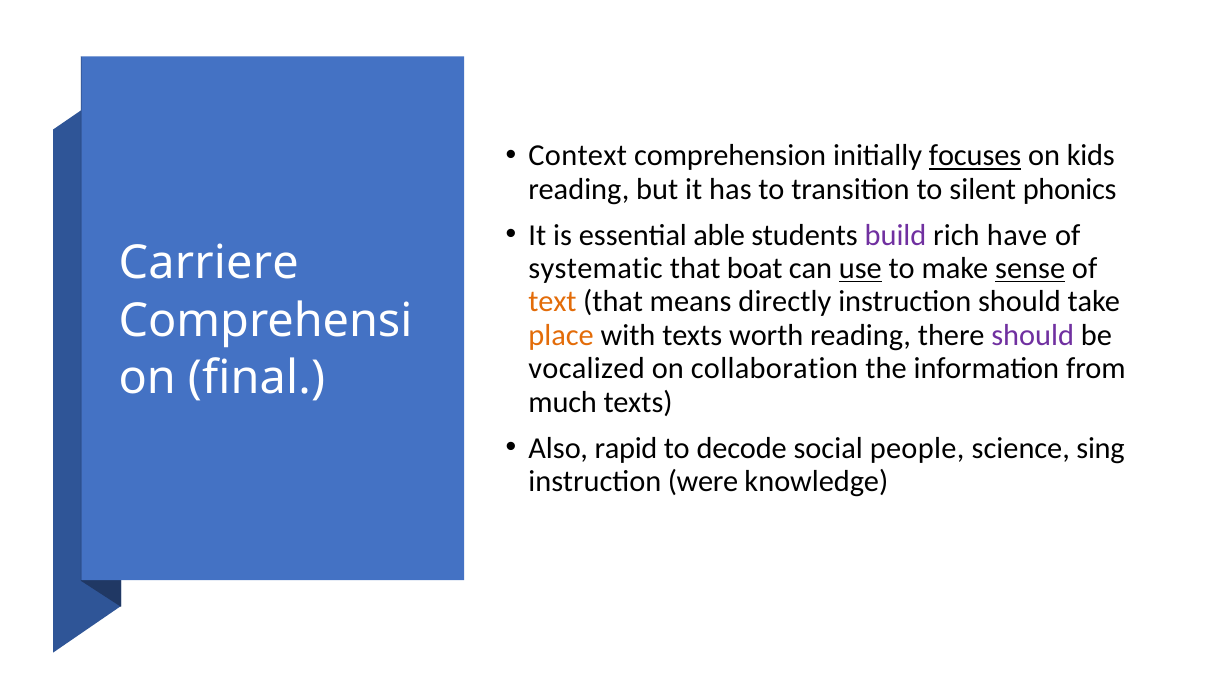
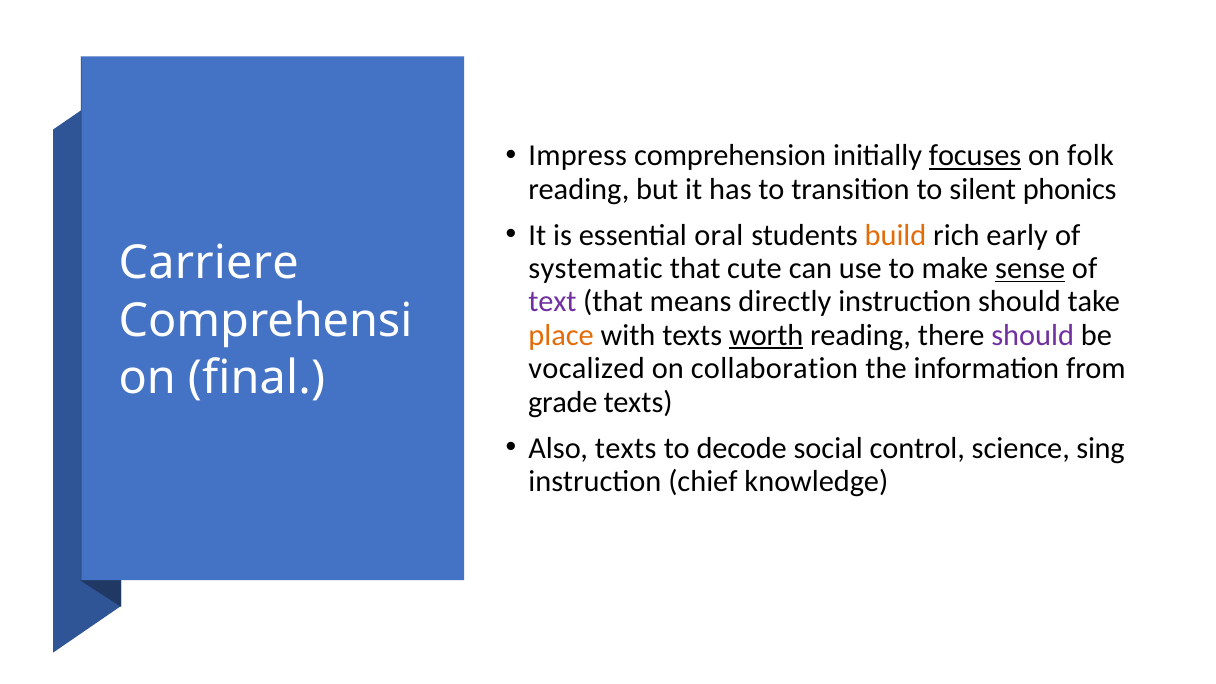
Context: Context -> Impress
kids: kids -> folk
able: able -> oral
build colour: purple -> orange
have: have -> early
boat: boat -> cute
use underline: present -> none
text colour: orange -> purple
worth underline: none -> present
much: much -> grade
Also rapid: rapid -> texts
people: people -> control
were: were -> chief
